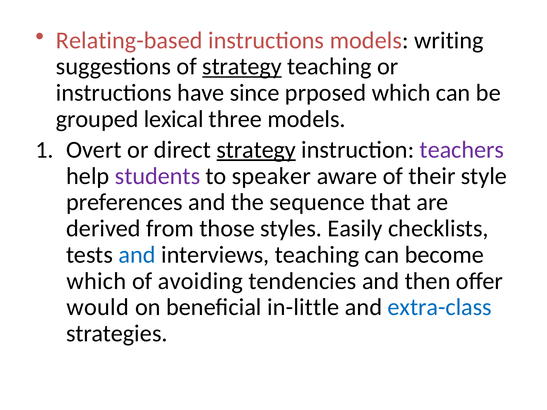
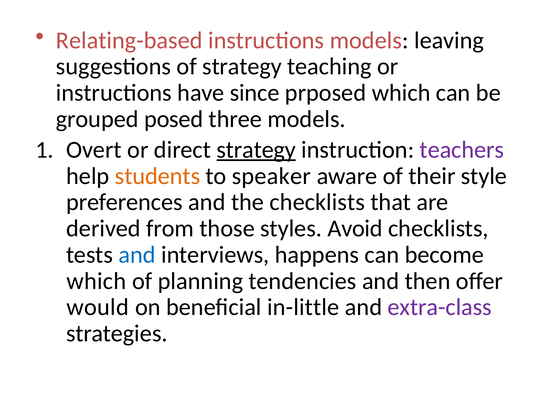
writing: writing -> leaving
strategy at (242, 67) underline: present -> none
lexical: lexical -> posed
students colour: purple -> orange
the sequence: sequence -> checklists
Easily: Easily -> Avoid
interviews teaching: teaching -> happens
avoiding: avoiding -> planning
extra-class colour: blue -> purple
